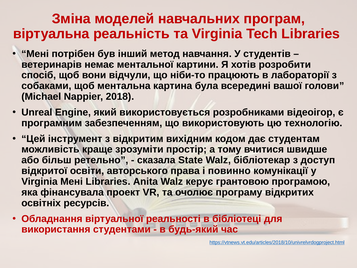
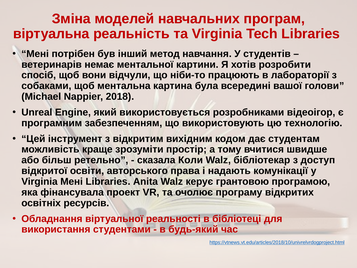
State: State -> Коли
повинно: повинно -> надають
